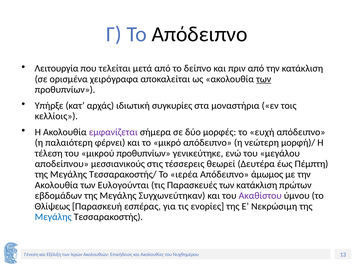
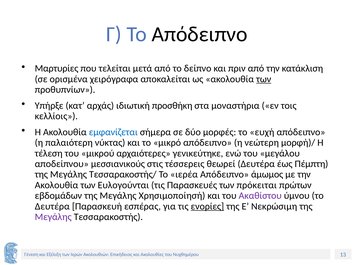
Λειτουργία: Λειτουργία -> Μαρτυρίες
συγκυρίες: συγκυρίες -> προσθήκη
εμφανίζεται colour: purple -> blue
φέρνει: φέρνει -> νύκτας
μικρού προθυπνίων: προθυπνίων -> αρχαιότερες
των κατάκλιση: κατάκλιση -> πρόκειται
Συγχωνεύτηκαν: Συγχωνεύτηκαν -> Χρησιμοποίησή
Θλίψεως at (52, 207): Θλίψεως -> Δευτέρα
ενορίες underline: none -> present
Μεγάλης at (53, 217) colour: blue -> purple
